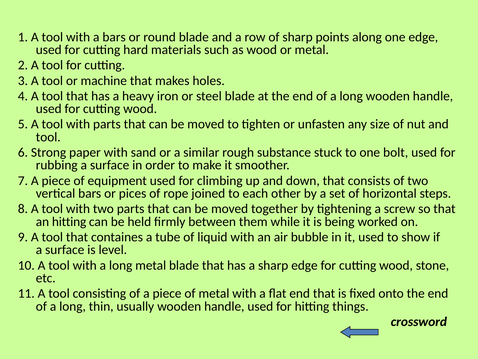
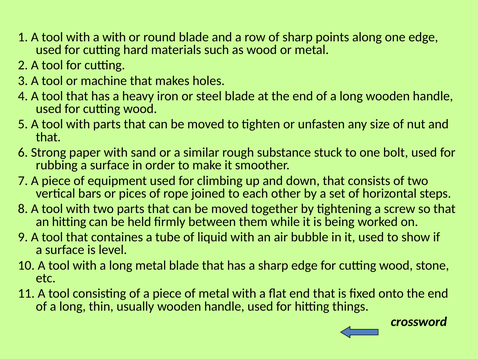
a bars: bars -> with
tool at (48, 137): tool -> that
